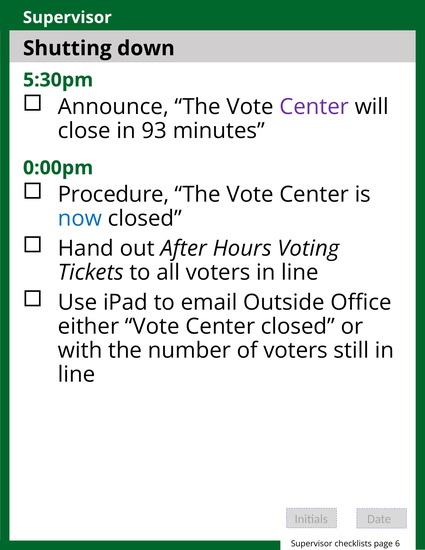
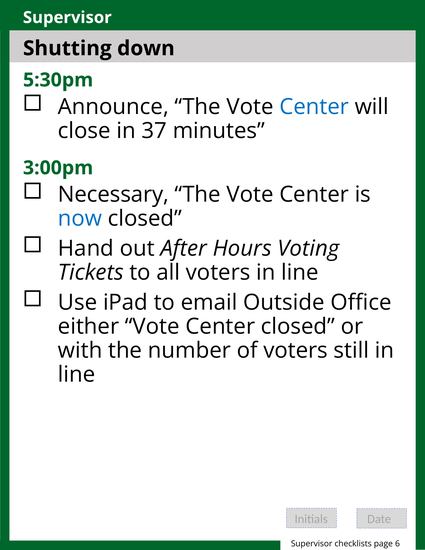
Center at (314, 107) colour: purple -> blue
93: 93 -> 37
0:00pm: 0:00pm -> 3:00pm
Procedure: Procedure -> Necessary
